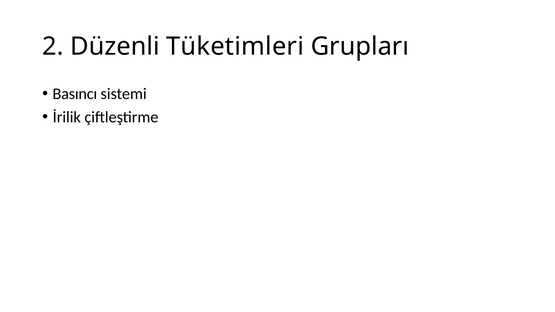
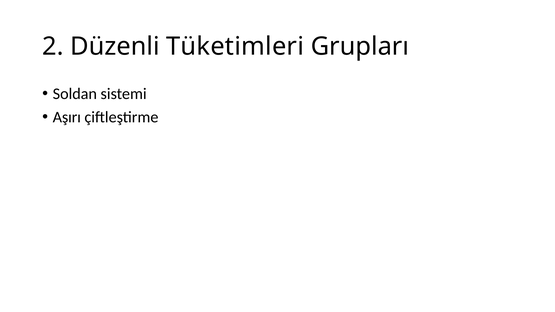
Basıncı: Basıncı -> Soldan
İrilik: İrilik -> Aşırı
